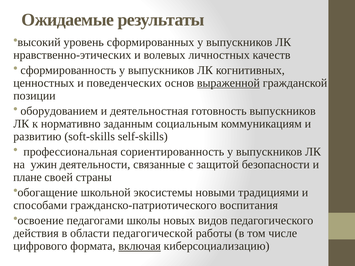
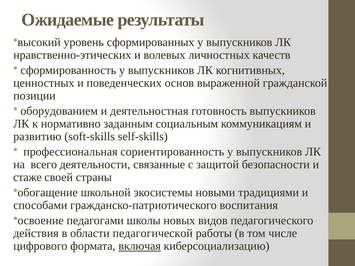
выраженной underline: present -> none
ужин: ужин -> всего
плане: плане -> стаже
